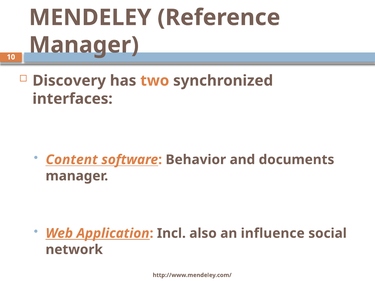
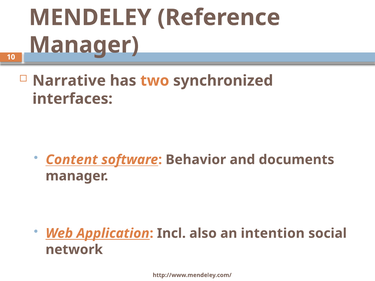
Discovery: Discovery -> Narrative
influence: influence -> intention
